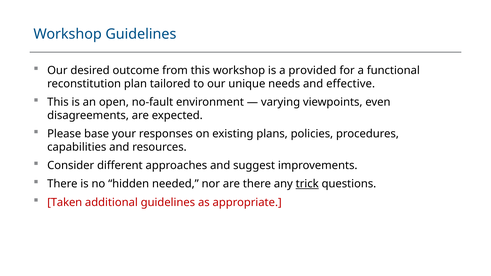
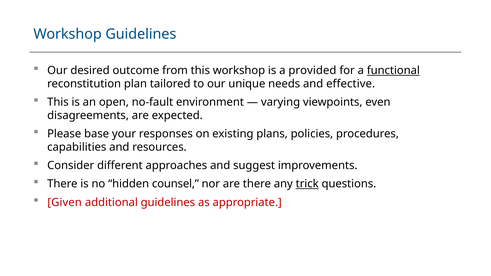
functional underline: none -> present
needed: needed -> counsel
Taken: Taken -> Given
